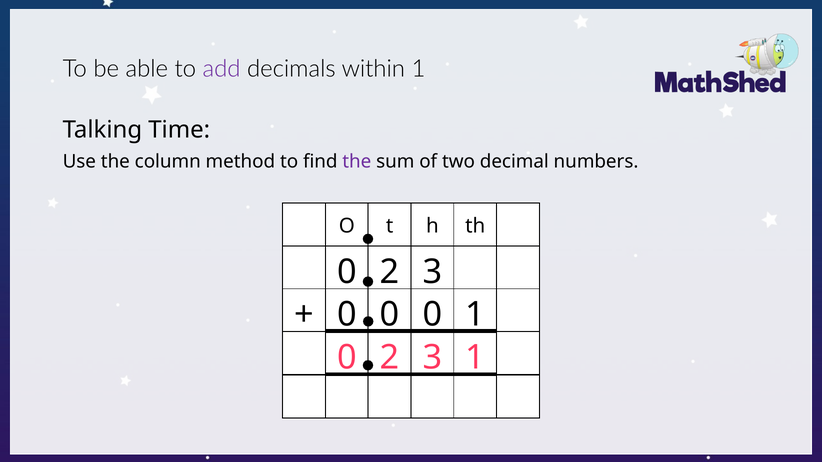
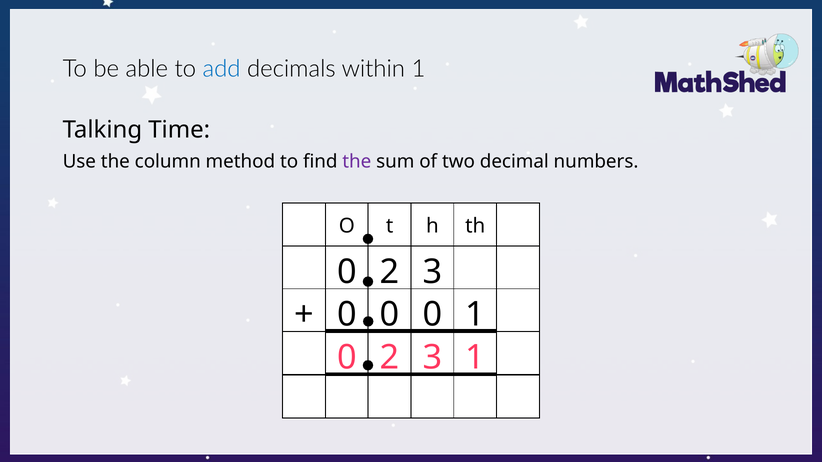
add colour: purple -> blue
